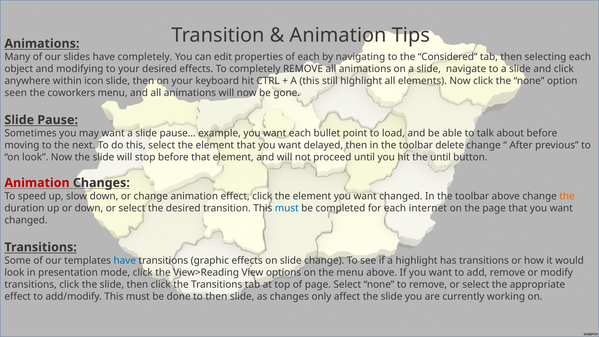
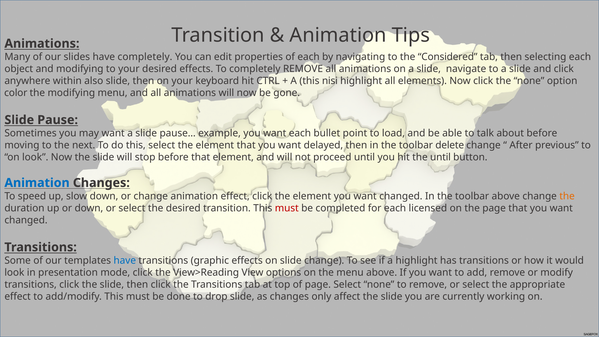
icon: icon -> also
still: still -> nisi
seen: seen -> color
the coworkers: coworkers -> modifying
Animation at (37, 183) colour: red -> blue
must at (287, 208) colour: blue -> red
internet: internet -> licensed
to then: then -> drop
